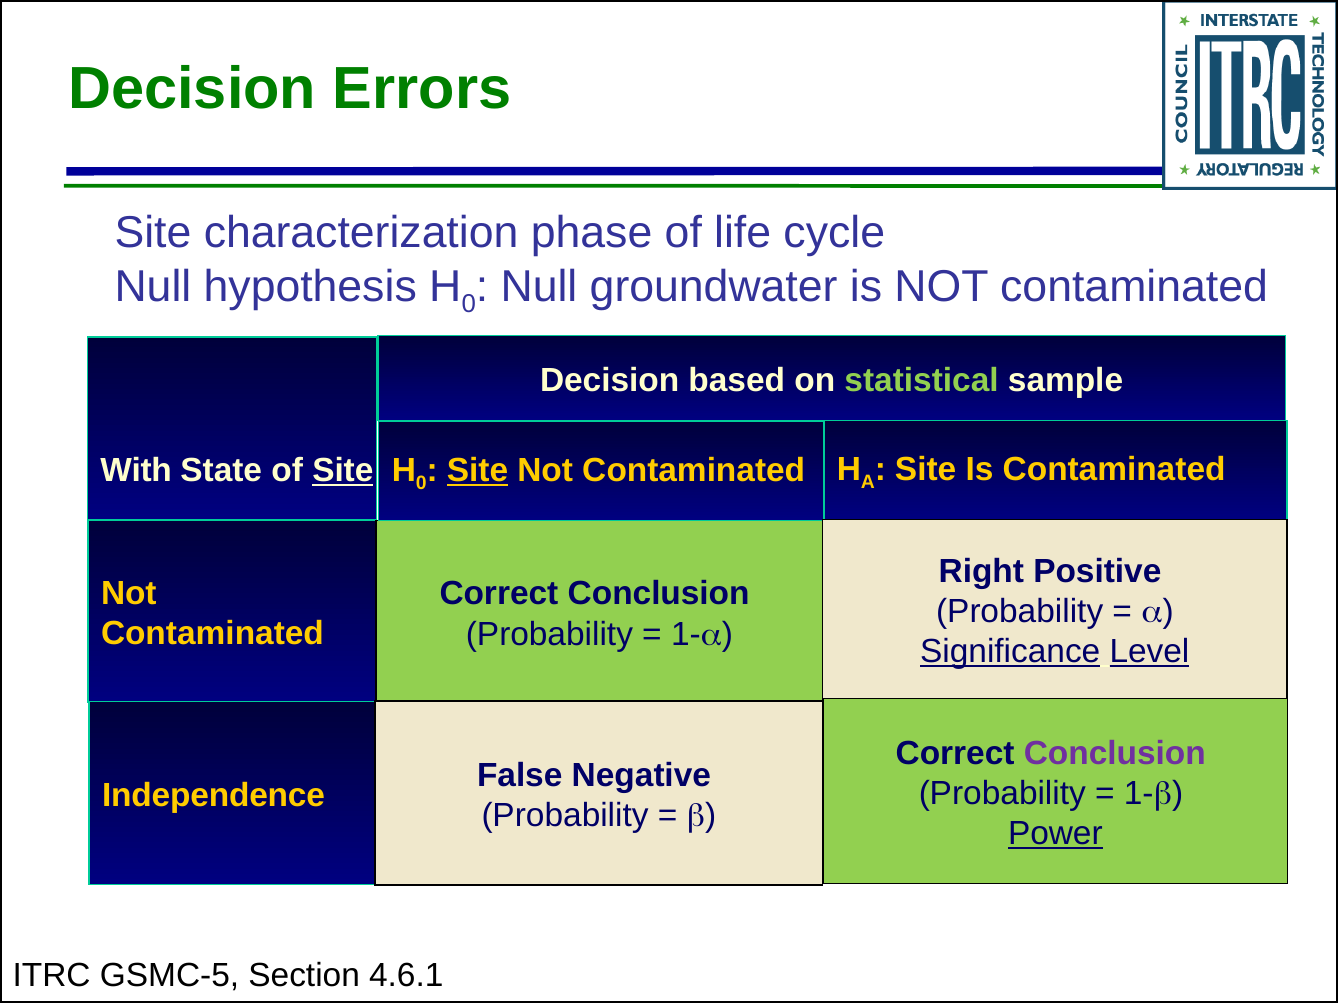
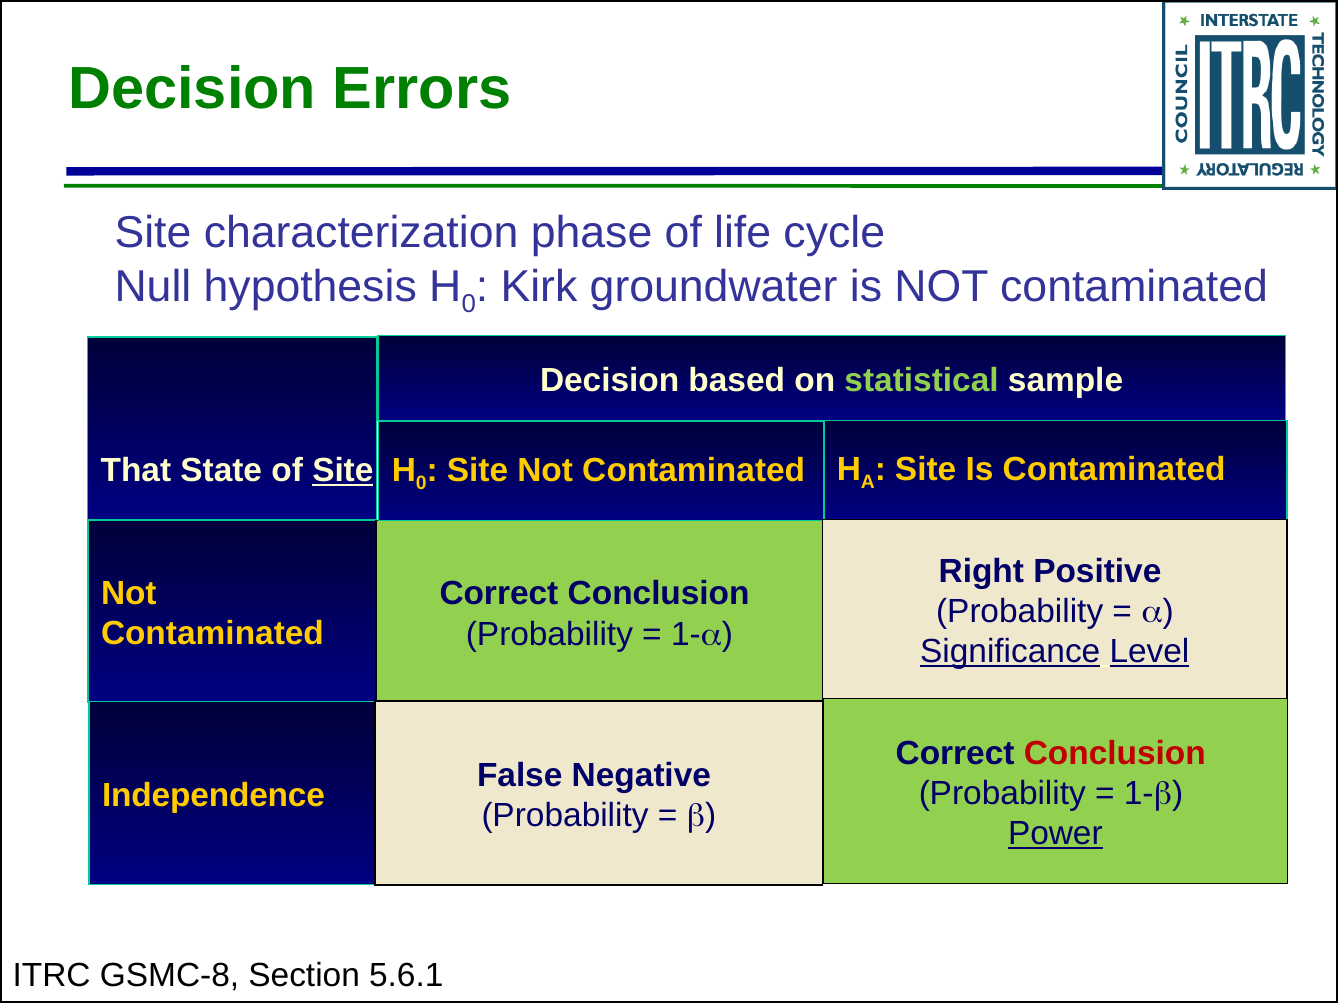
Null at (539, 287): Null -> Kirk
Site at (477, 471) underline: present -> none
With: With -> That
Conclusion at (1115, 754) colour: purple -> red
GSMC-5: GSMC-5 -> GSMC-8
4.6.1: 4.6.1 -> 5.6.1
